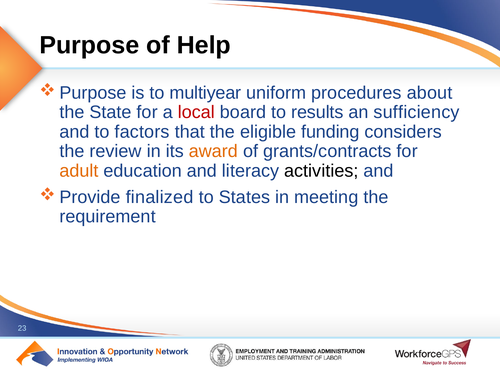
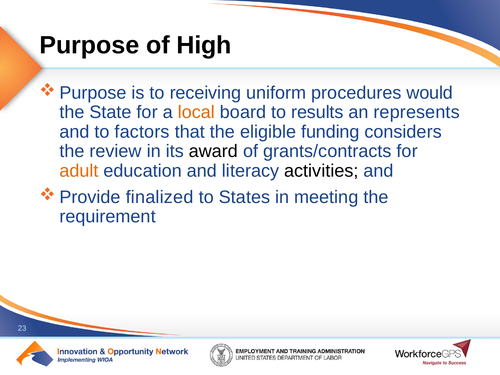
Help: Help -> High
multiyear: multiyear -> receiving
about: about -> would
local colour: red -> orange
sufficiency: sufficiency -> represents
award colour: orange -> black
